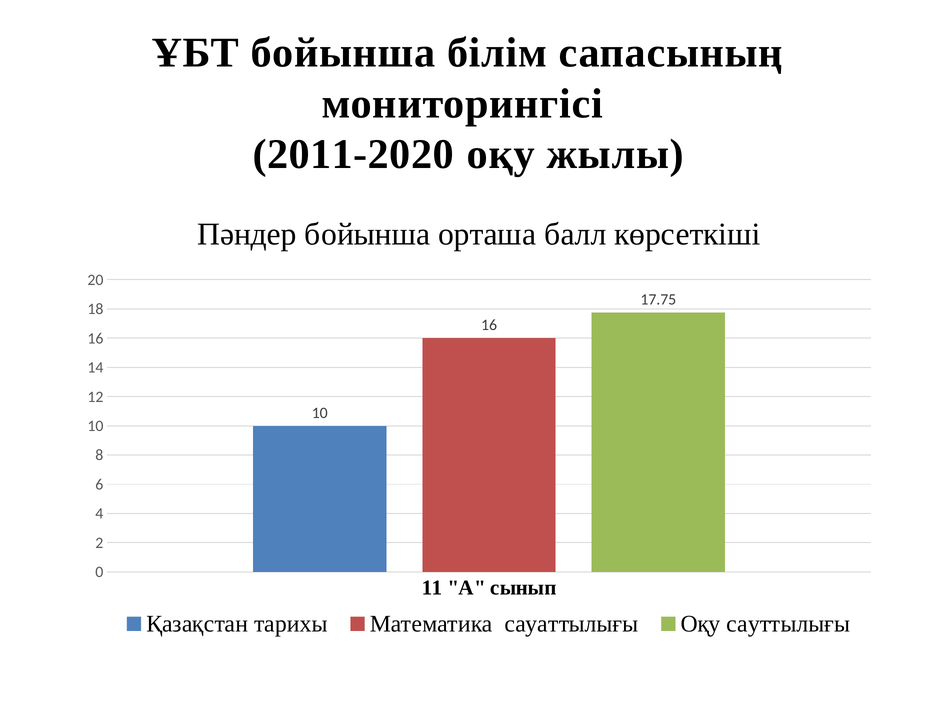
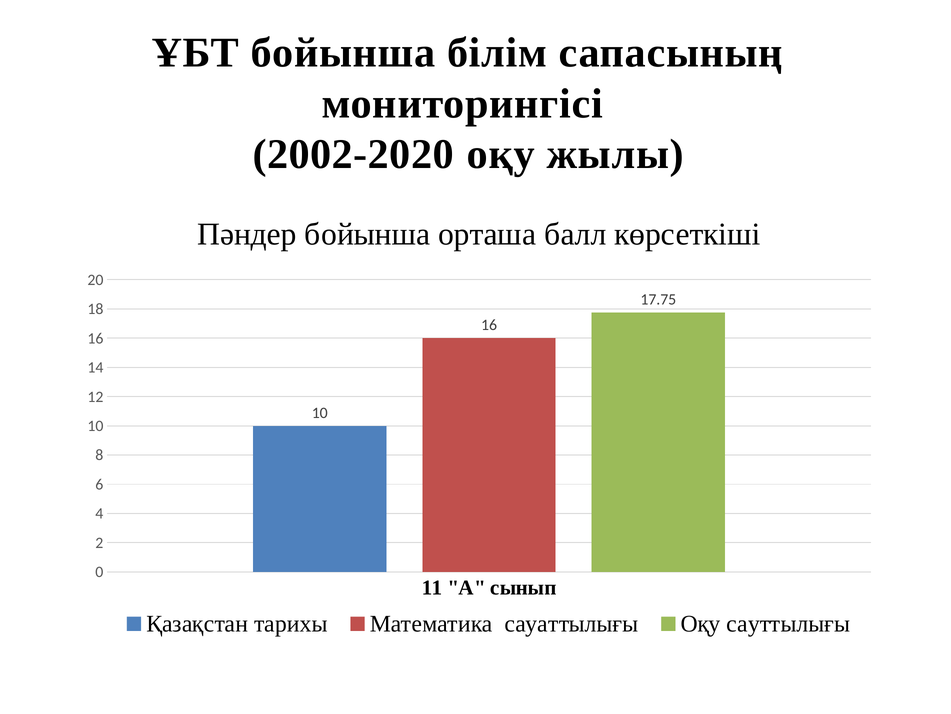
2011-2020: 2011-2020 -> 2002-2020
